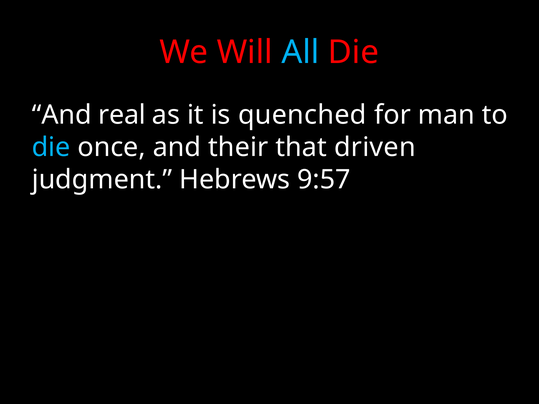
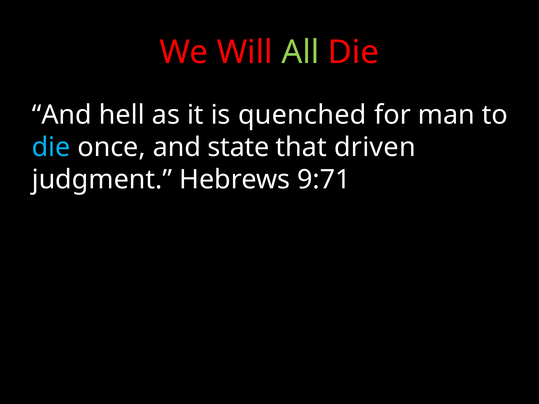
All colour: light blue -> light green
real: real -> hell
their: their -> state
9:57: 9:57 -> 9:71
